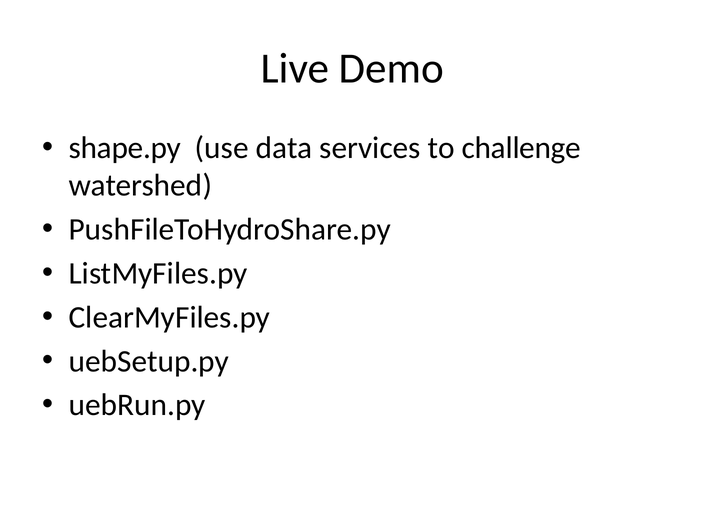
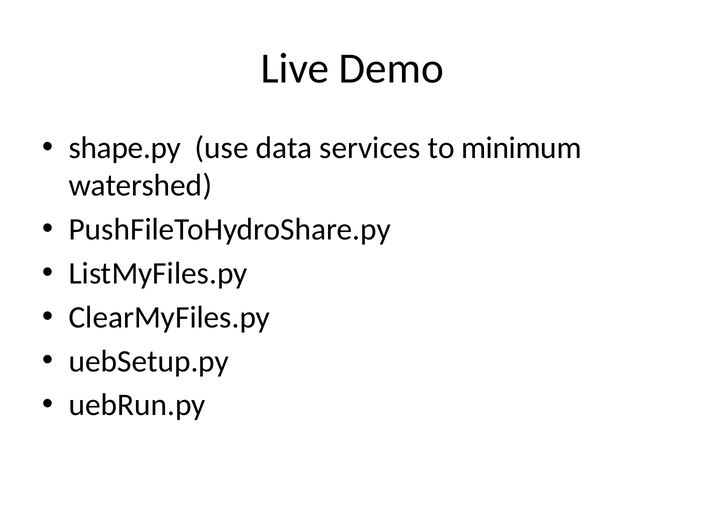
challenge: challenge -> minimum
